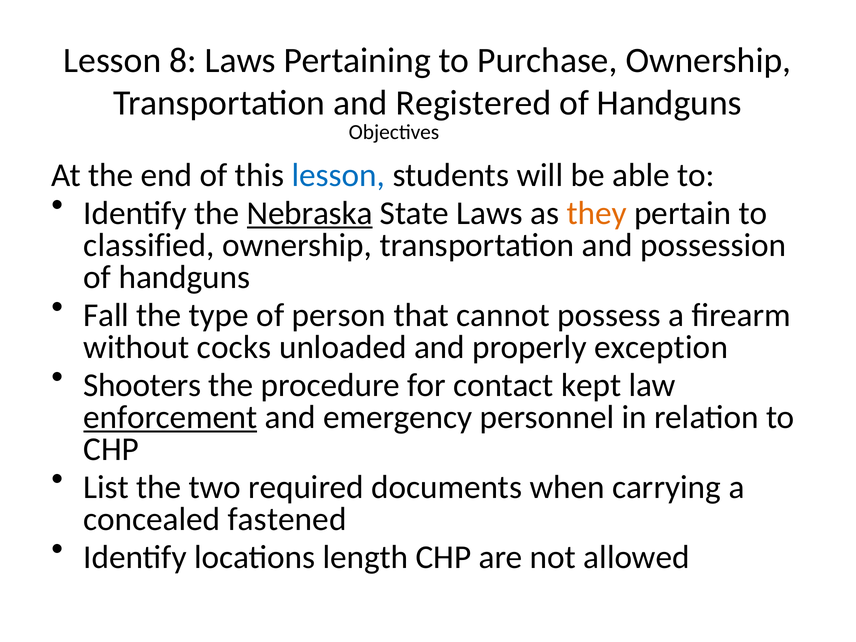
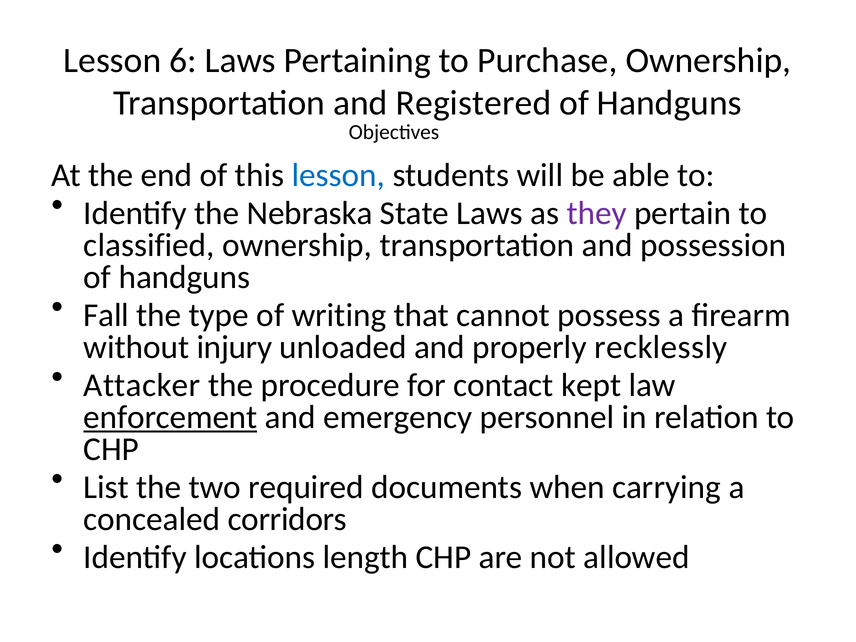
8: 8 -> 6
Nebraska underline: present -> none
they colour: orange -> purple
person: person -> writing
cocks: cocks -> injury
exception: exception -> recklessly
Shooters: Shooters -> Attacker
fastened: fastened -> corridors
